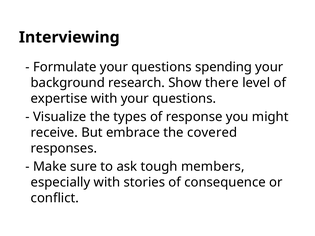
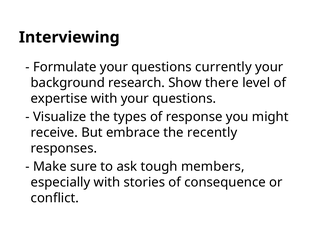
spending: spending -> currently
covered: covered -> recently
